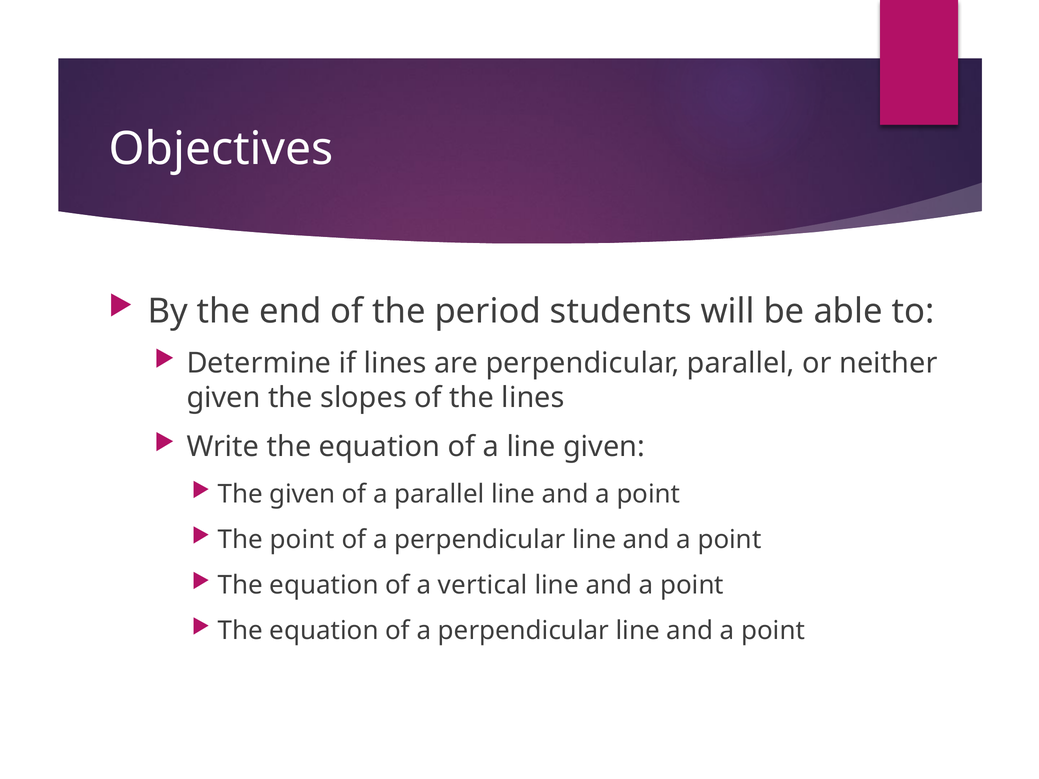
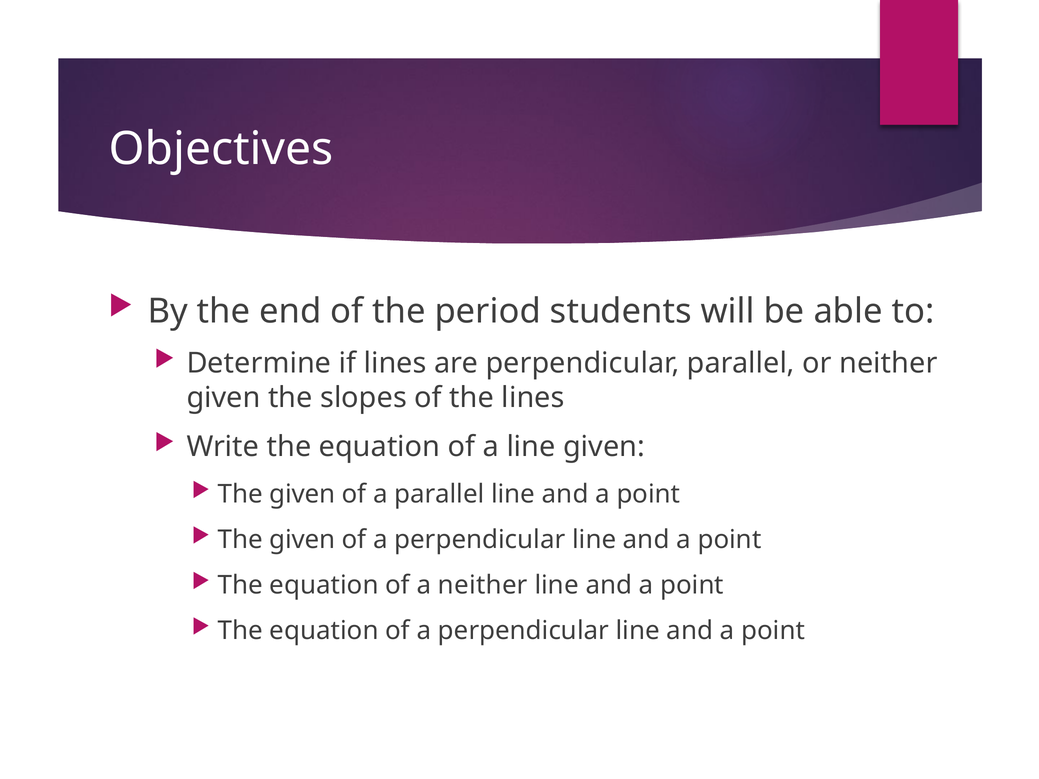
point at (302, 540): point -> given
a vertical: vertical -> neither
